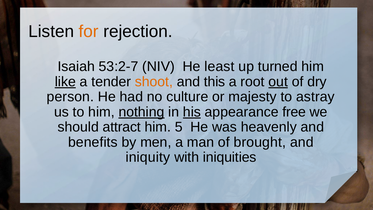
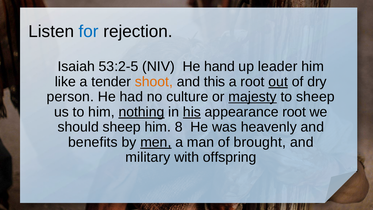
for colour: orange -> blue
53:2-7: 53:2-7 -> 53:2-5
least: least -> hand
turned: turned -> leader
like underline: present -> none
majesty underline: none -> present
to astray: astray -> sheep
appearance free: free -> root
should attract: attract -> sheep
5: 5 -> 8
men underline: none -> present
iniquity: iniquity -> military
iniquities: iniquities -> offspring
